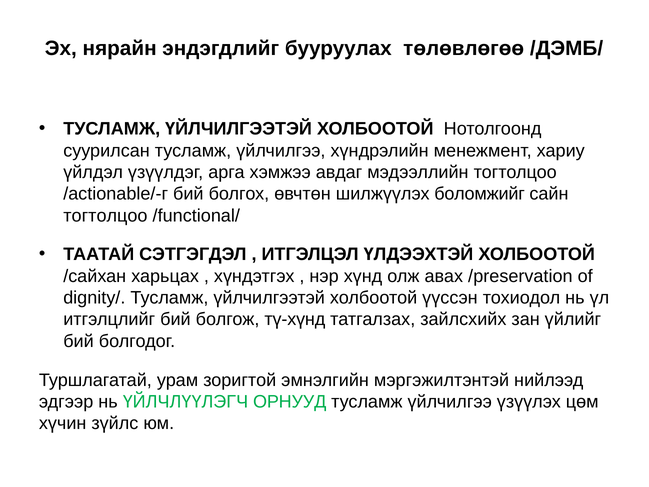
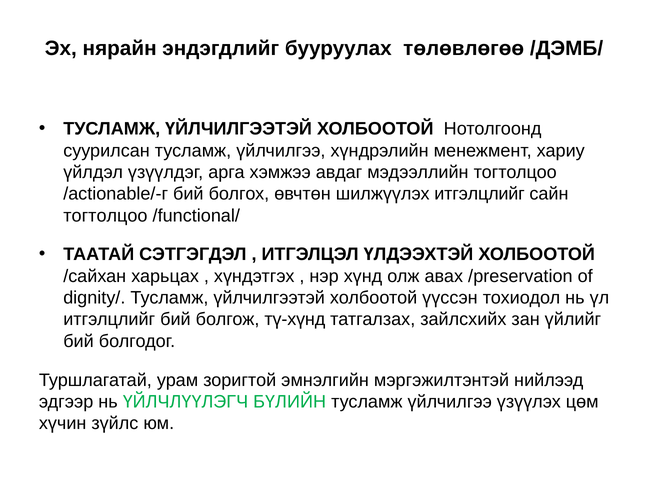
шилжүүлэх боломжийг: боломжийг -> итгэлцлийг
ОРНУУД: ОРНУУД -> БҮЛИЙН
